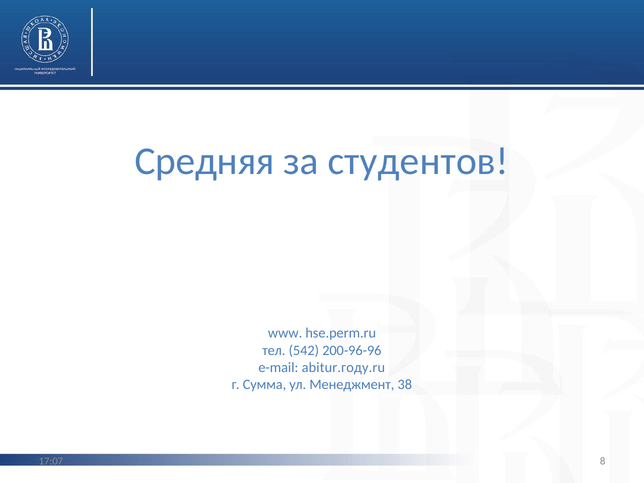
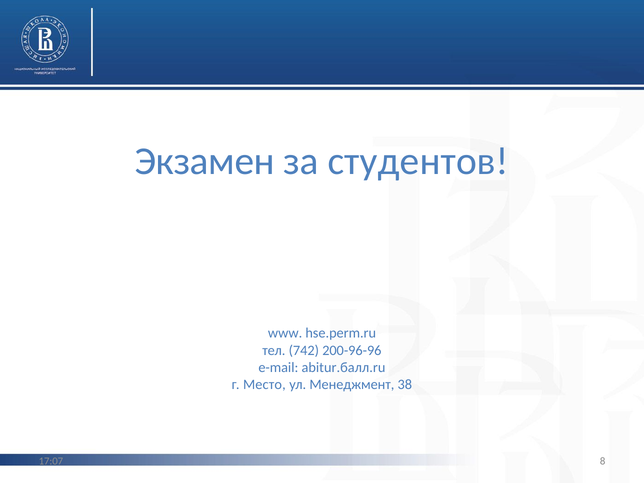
Средняя: Средняя -> Экзамен
542: 542 -> 742
abitur.году.ru: abitur.году.ru -> abitur.балл.ru
Сумма: Сумма -> Место
